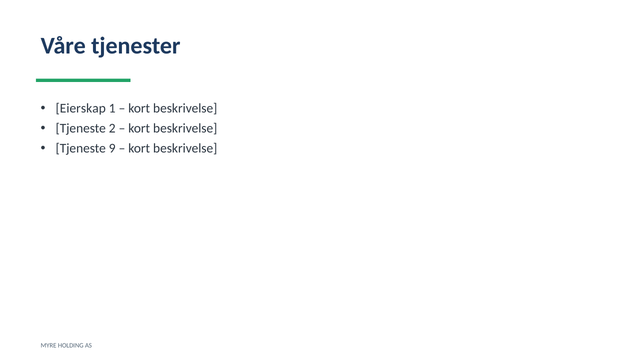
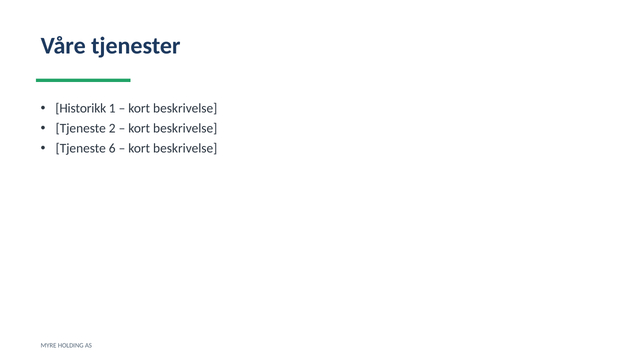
Eierskap: Eierskap -> Historikk
9: 9 -> 6
